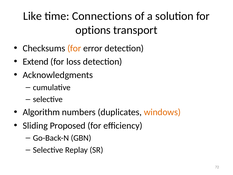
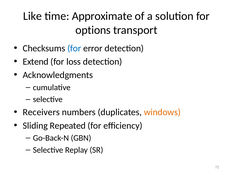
Connections: Connections -> Approximate
for at (74, 48) colour: orange -> blue
Algorithm: Algorithm -> Receivers
Proposed: Proposed -> Repeated
